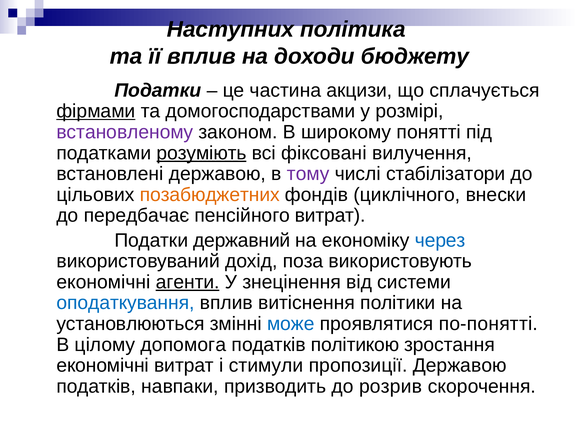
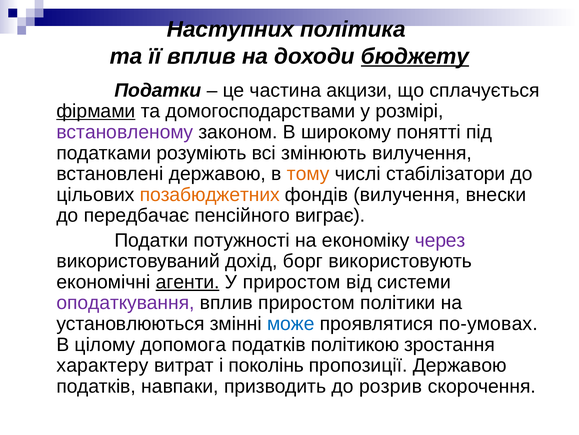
бюджету underline: none -> present
розуміють underline: present -> none
фіксовані: фіксовані -> змінюють
тому colour: purple -> orange
фондів циклічного: циклічного -> вилучення
пенсійного витрат: витрат -> виграє
державний: державний -> потужності
через colour: blue -> purple
поза: поза -> борг
У знецінення: знецінення -> приростом
оподаткування colour: blue -> purple
вплив витіснення: витіснення -> приростом
по-понятті: по-понятті -> по-умовах
економічні at (103, 365): економічні -> характеру
стимули: стимули -> поколінь
